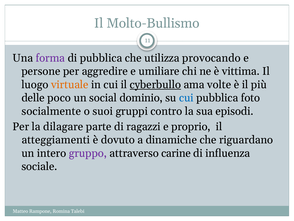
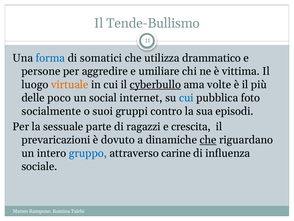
Molto-Bullismo: Molto-Bullismo -> Tende-Bullismo
forma colour: purple -> blue
di pubblica: pubblica -> somatici
provocando: provocando -> drammatico
dominio: dominio -> internet
dilagare: dilagare -> sessuale
proprio: proprio -> crescita
atteggiamenti: atteggiamenti -> prevaricazioni
che at (208, 140) underline: none -> present
gruppo colour: purple -> blue
